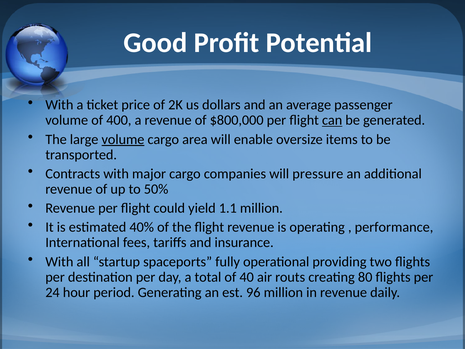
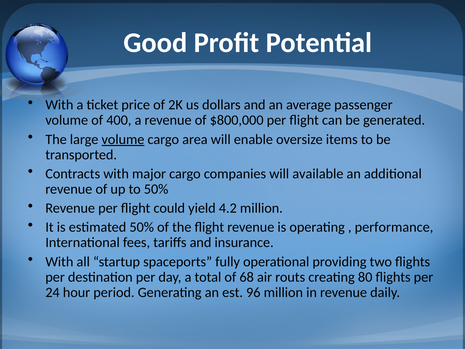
can underline: present -> none
pressure: pressure -> available
1.1: 1.1 -> 4.2
estimated 40%: 40% -> 50%
40: 40 -> 68
